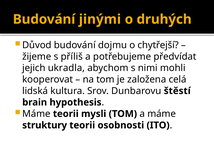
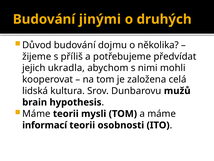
chytřejší: chytřejší -> několika
štěstí: štěstí -> mužů
struktury: struktury -> informací
